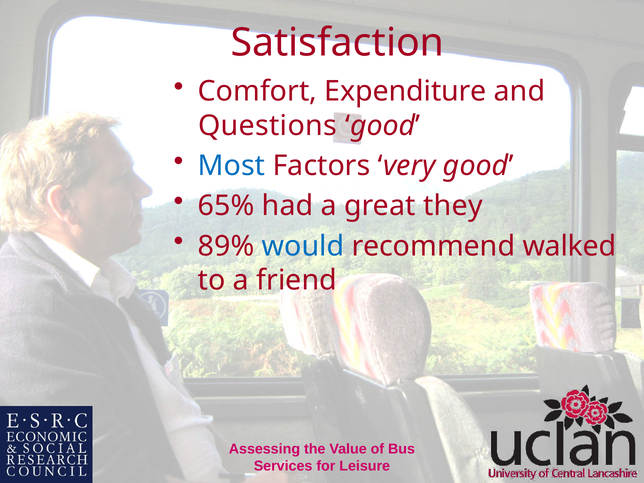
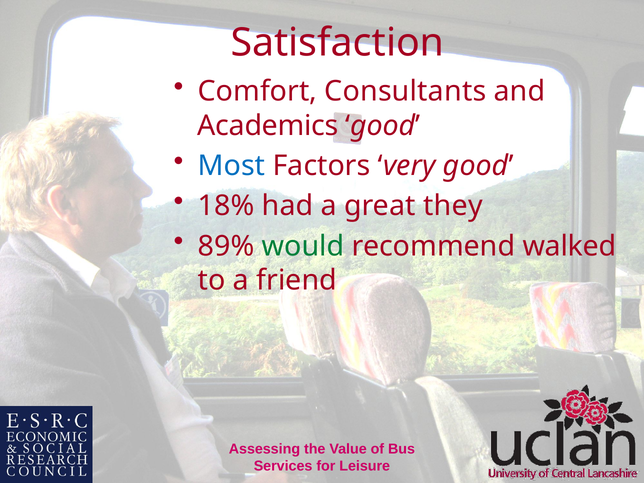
Expenditure: Expenditure -> Consultants
Questions: Questions -> Academics
65%: 65% -> 18%
would colour: blue -> green
